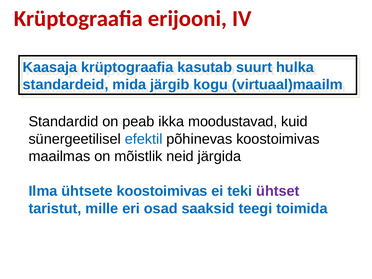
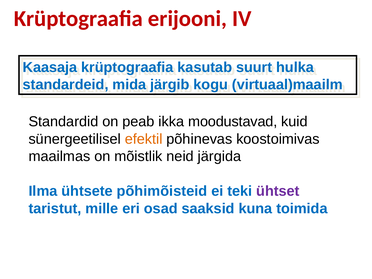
efektil colour: blue -> orange
ühtsete koostoimivas: koostoimivas -> põhimõisteid
teegi: teegi -> kuna
